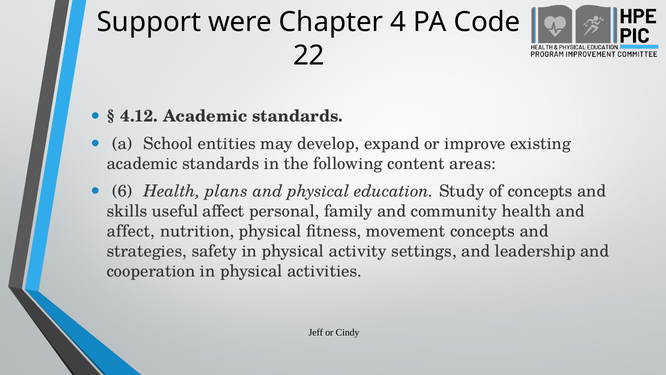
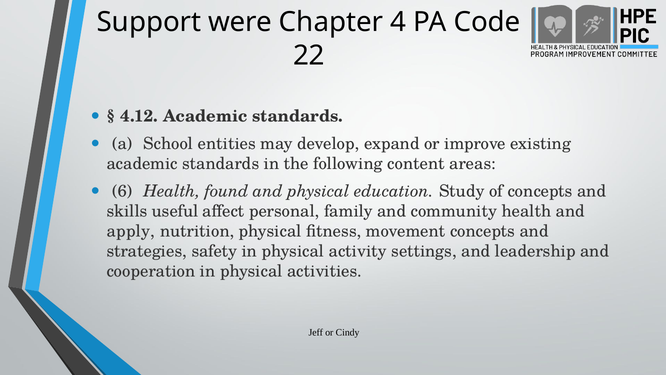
plans: plans -> found
affect at (131, 231): affect -> apply
